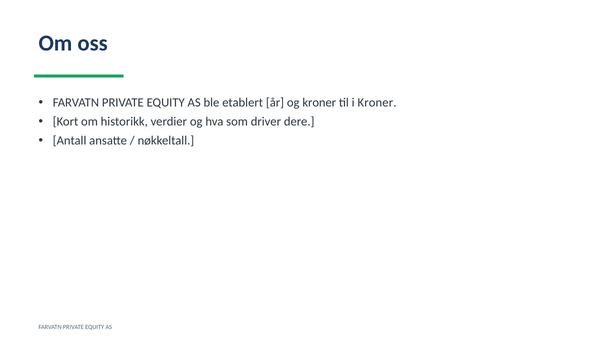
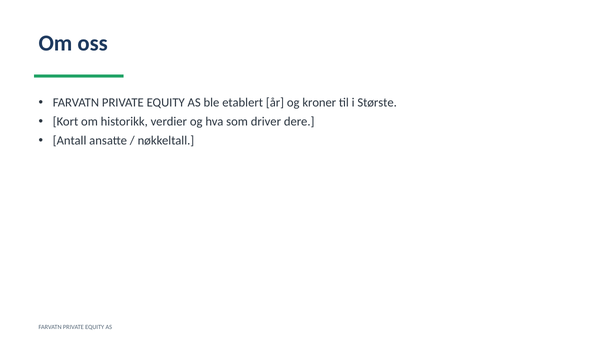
i Kroner: Kroner -> Største
